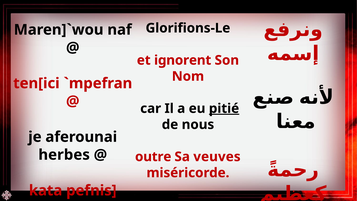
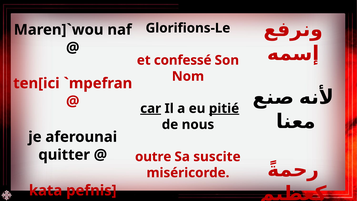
ignorent: ignorent -> confessé
car underline: none -> present
herbes: herbes -> quitter
veuves: veuves -> suscite
